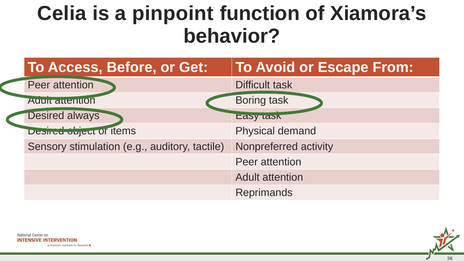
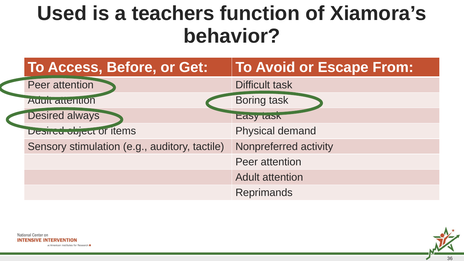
Celia: Celia -> Used
pinpoint: pinpoint -> teachers
